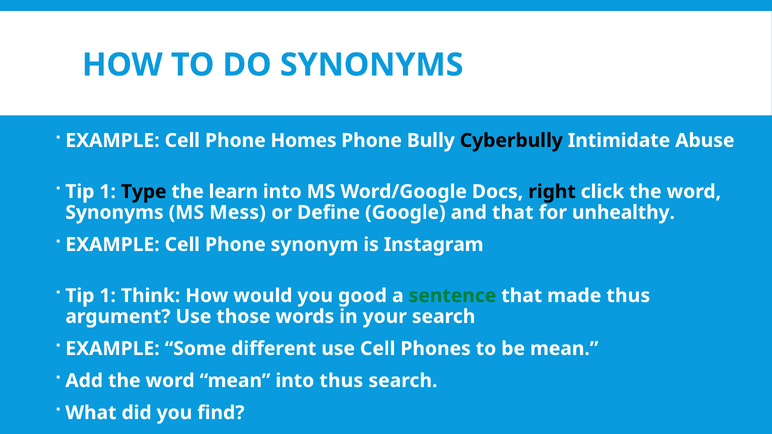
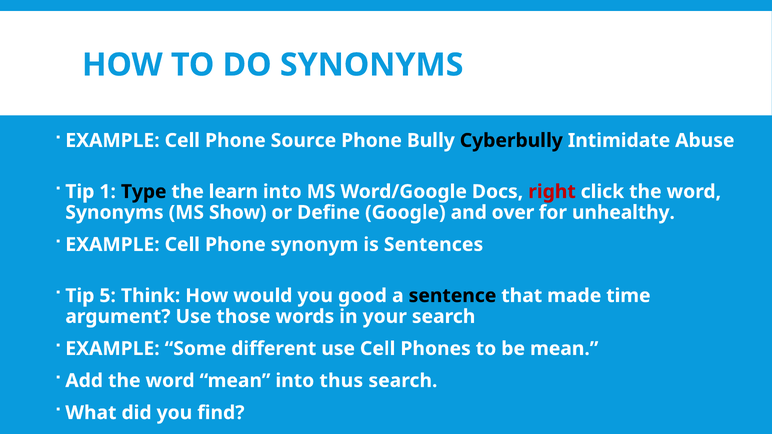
Homes: Homes -> Source
right colour: black -> red
Mess: Mess -> Show
and that: that -> over
Instagram: Instagram -> Sentences
1 at (108, 296): 1 -> 5
sentence colour: green -> black
made thus: thus -> time
